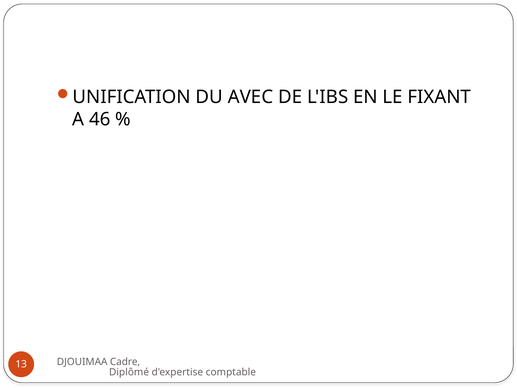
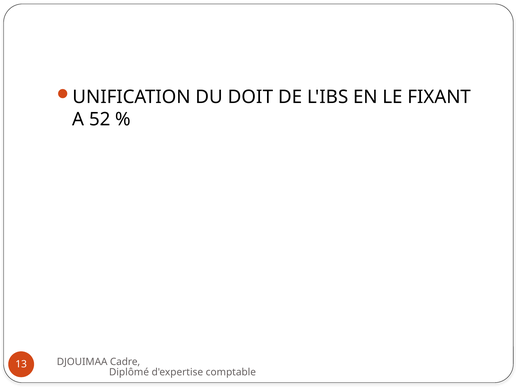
AVEC: AVEC -> DOIT
46: 46 -> 52
